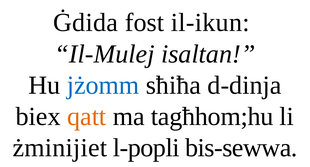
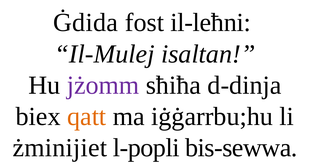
il-ikun: il-ikun -> il-leħni
jżomm colour: blue -> purple
tagħhom;hu: tagħhom;hu -> iġġarrbu;hu
